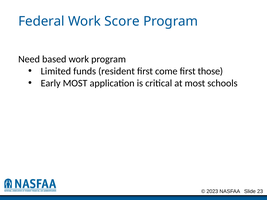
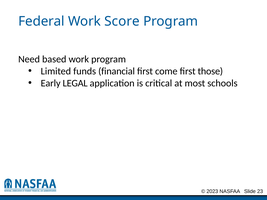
resident: resident -> financial
Early MOST: MOST -> LEGAL
